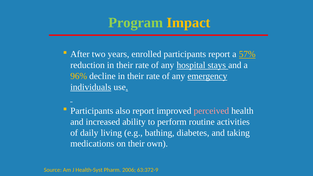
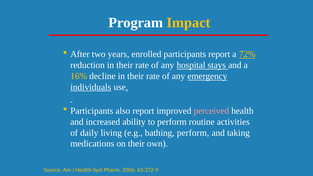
Program colour: light green -> white
57%: 57% -> 72%
96%: 96% -> 16%
bathing diabetes: diabetes -> perform
